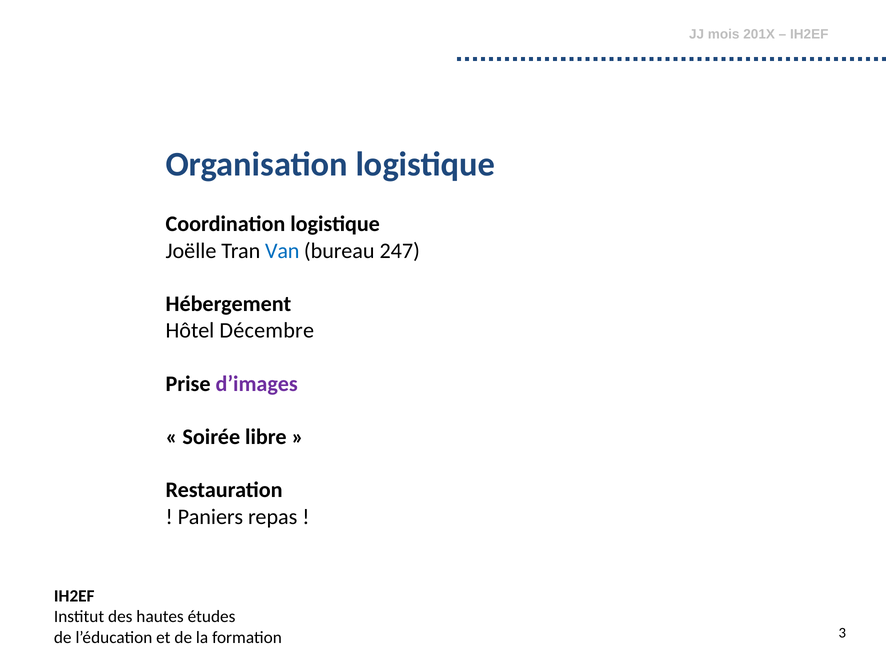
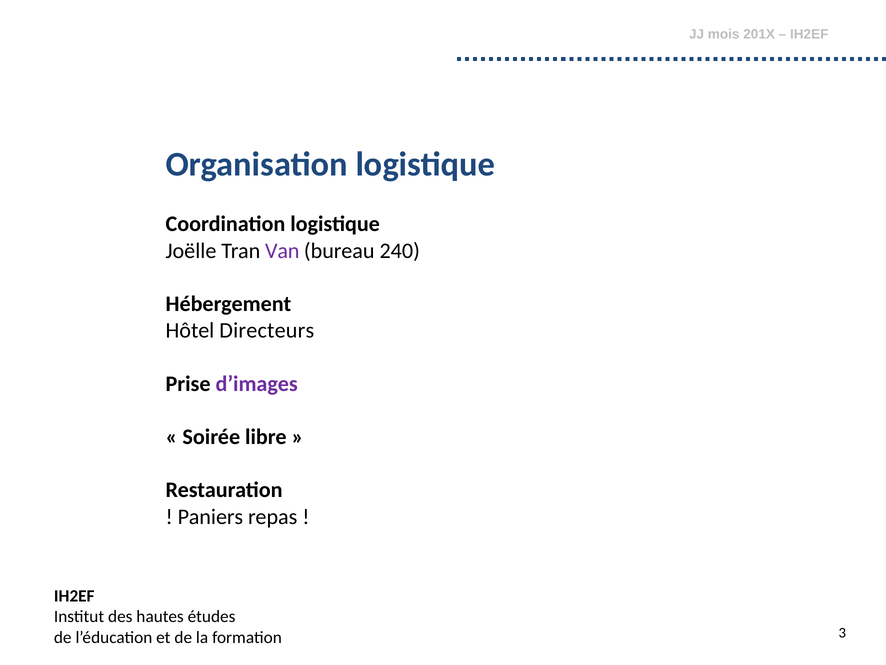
Van colour: blue -> purple
247: 247 -> 240
Décembre: Décembre -> Directeurs
